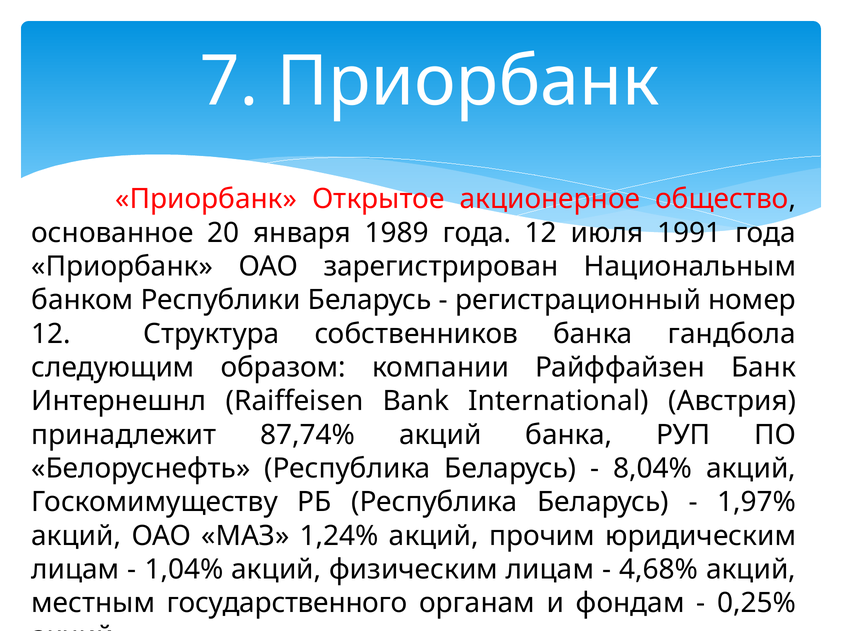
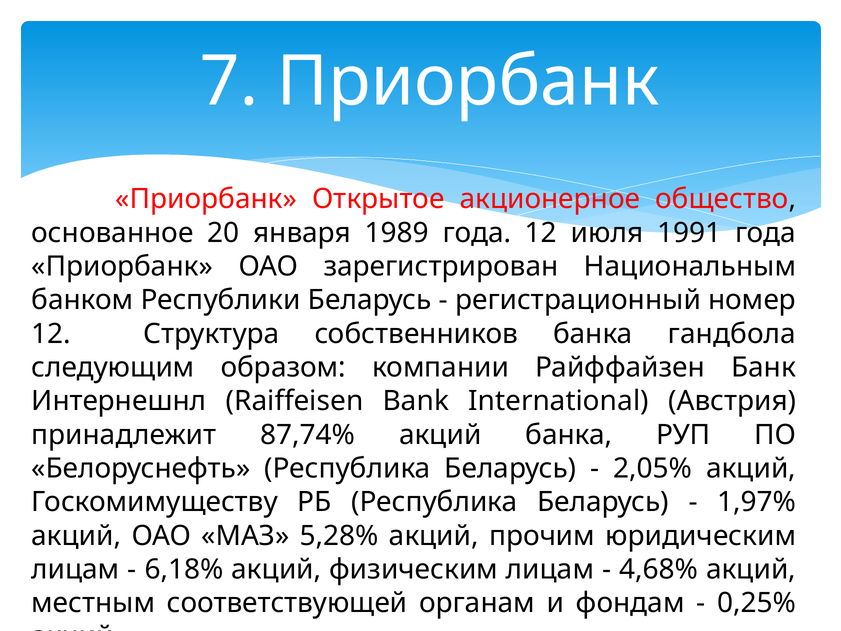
8,04%: 8,04% -> 2,05%
1,24%: 1,24% -> 5,28%
1,04%: 1,04% -> 6,18%
государственного: государственного -> соответствующей
